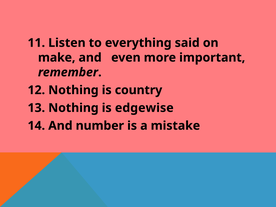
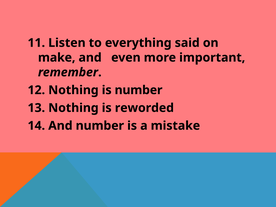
is country: country -> number
edgewise: edgewise -> reworded
